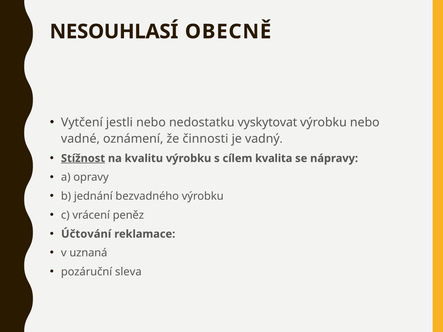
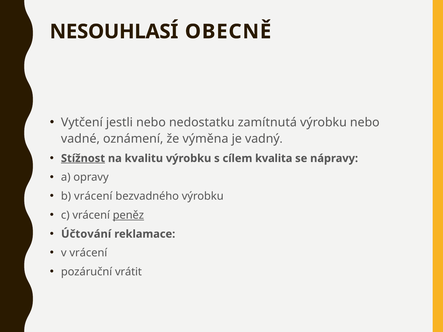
vyskytovat: vyskytovat -> zamítnutá
činnosti: činnosti -> výměna
b jednání: jednání -> vrácení
peněz underline: none -> present
v uznaná: uznaná -> vrácení
sleva: sleva -> vrátit
